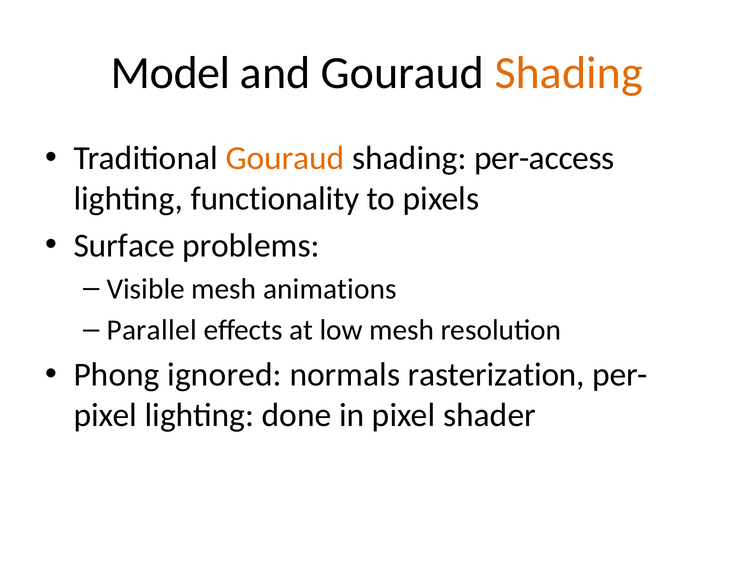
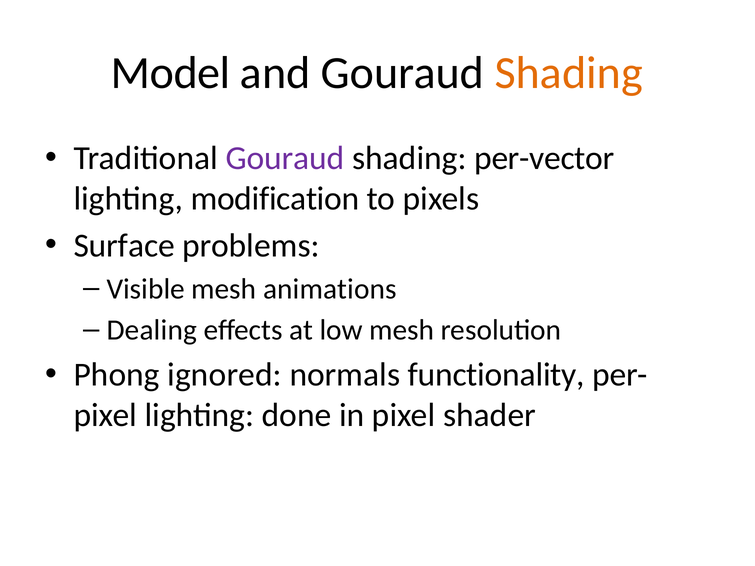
Gouraud at (285, 158) colour: orange -> purple
per-access: per-access -> per-vector
functionality: functionality -> modification
Parallel: Parallel -> Dealing
rasterization: rasterization -> functionality
